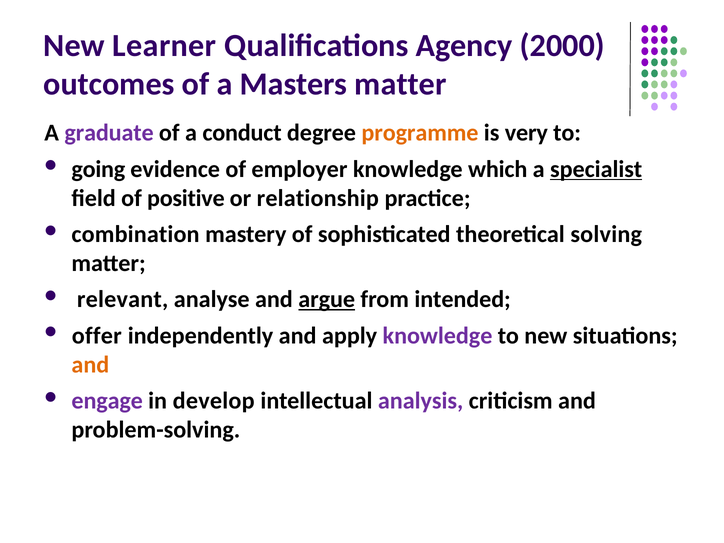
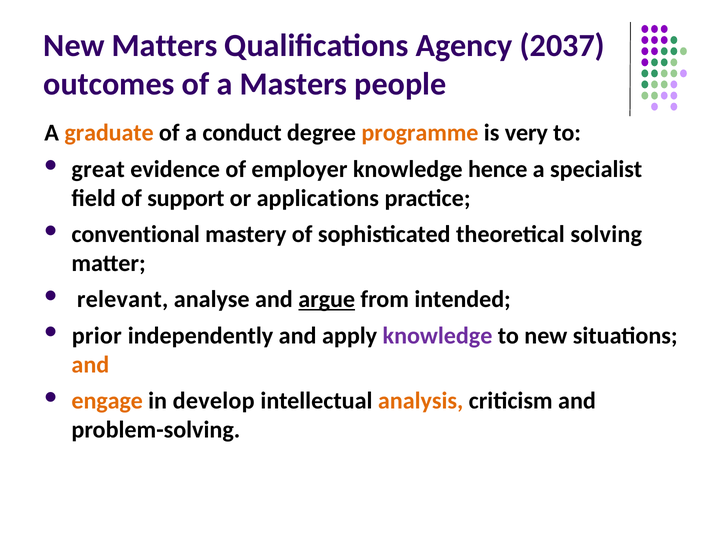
Learner: Learner -> Matters
2000: 2000 -> 2037
Masters matter: matter -> people
graduate colour: purple -> orange
going: going -> great
which: which -> hence
specialist underline: present -> none
positive: positive -> support
relationship: relationship -> applications
combination: combination -> conventional
offer: offer -> prior
engage colour: purple -> orange
analysis colour: purple -> orange
